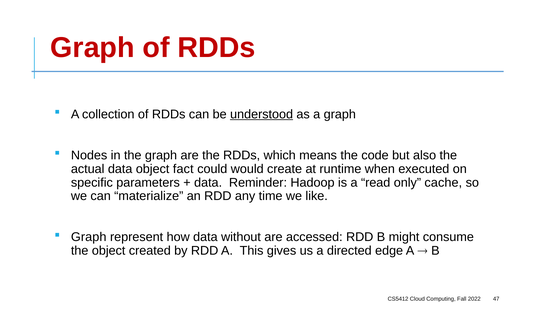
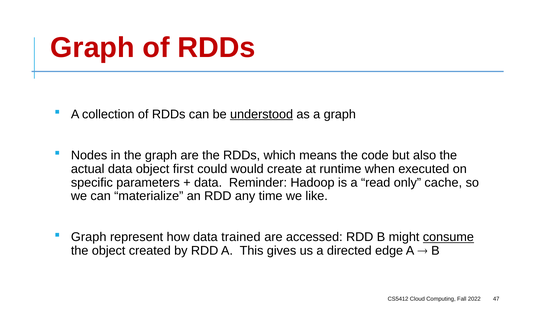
fact: fact -> first
without: without -> trained
consume underline: none -> present
